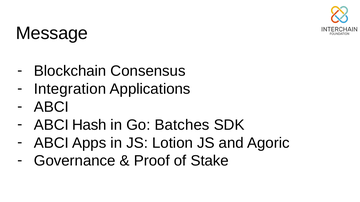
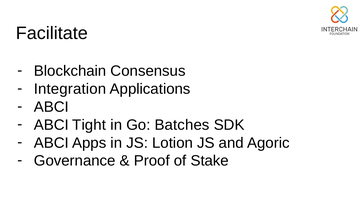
Message: Message -> Facilitate
Hash: Hash -> Tight
